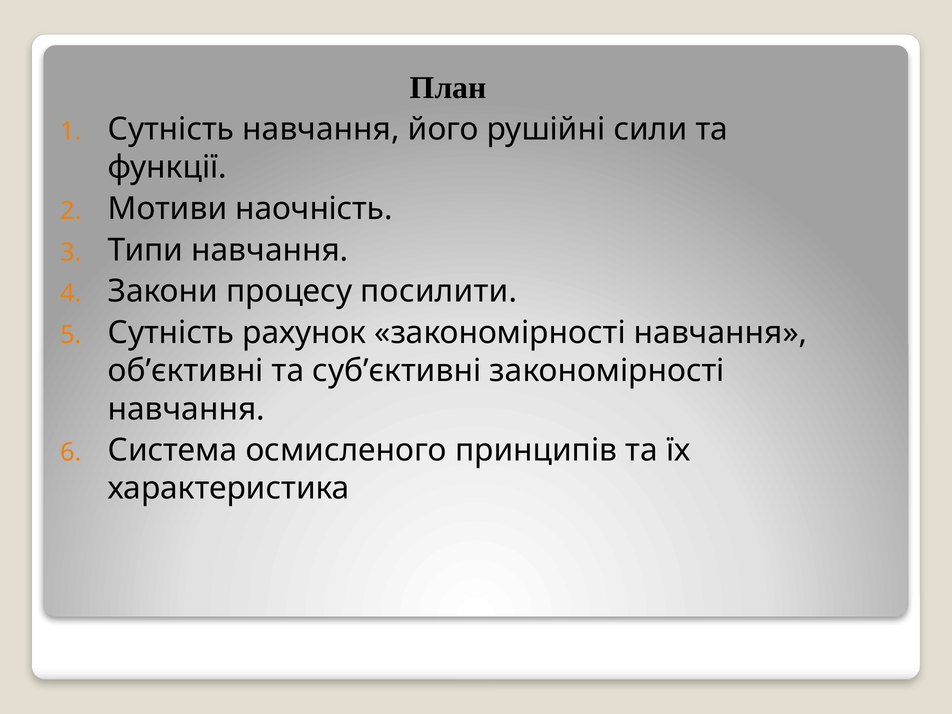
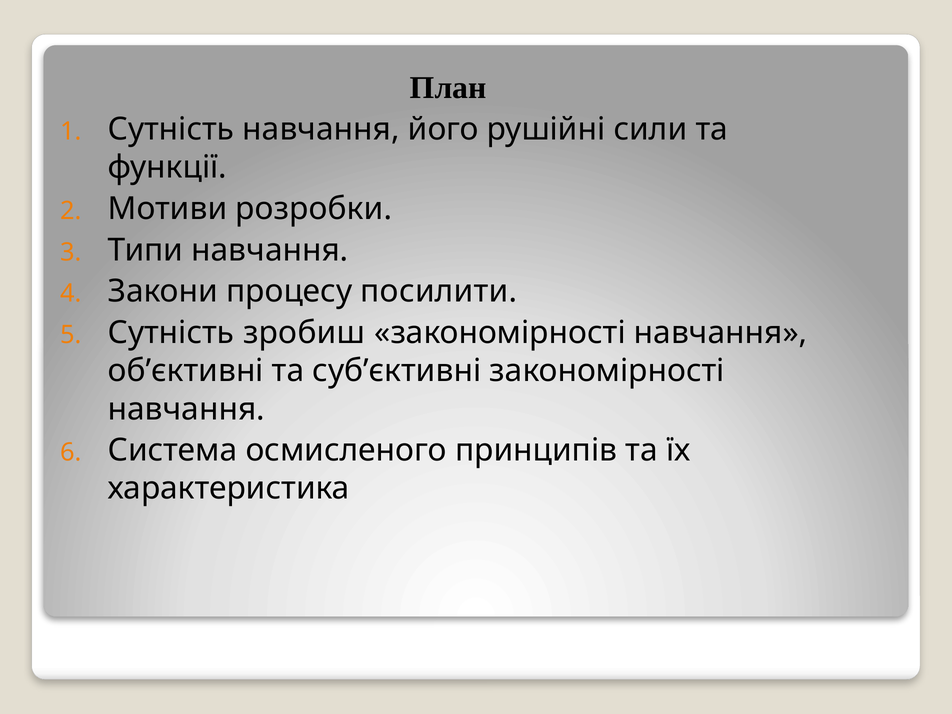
наочність: наочність -> розробки
рахунок: рахунок -> зробиш
